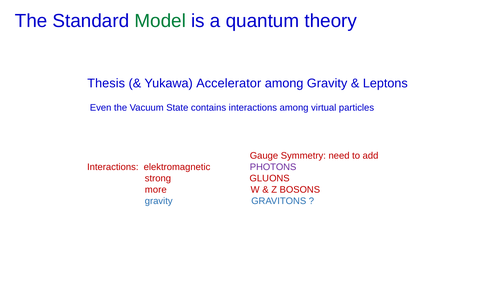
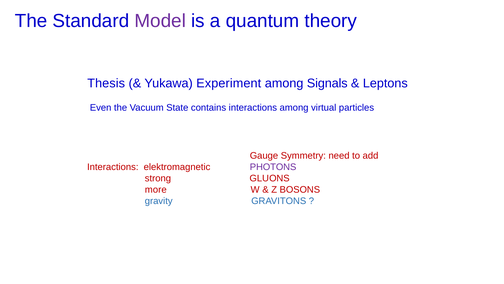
Model colour: green -> purple
Accelerator: Accelerator -> Experiment
among Gravity: Gravity -> Signals
